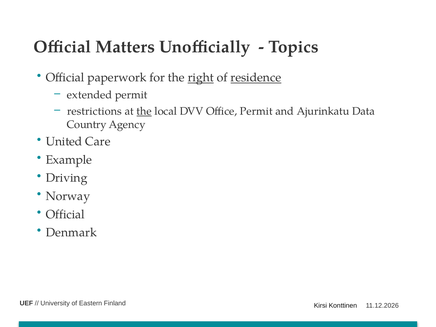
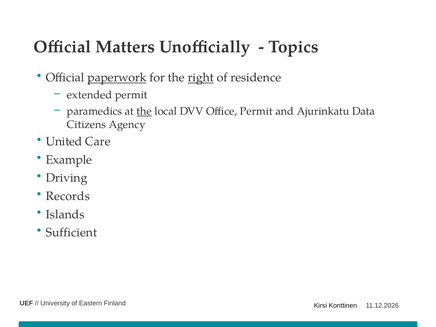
paperwork underline: none -> present
residence underline: present -> none
restrictions: restrictions -> paramedics
Country: Country -> Citizens
Norway: Norway -> Records
Official at (65, 214): Official -> Islands
Denmark: Denmark -> Sufficient
